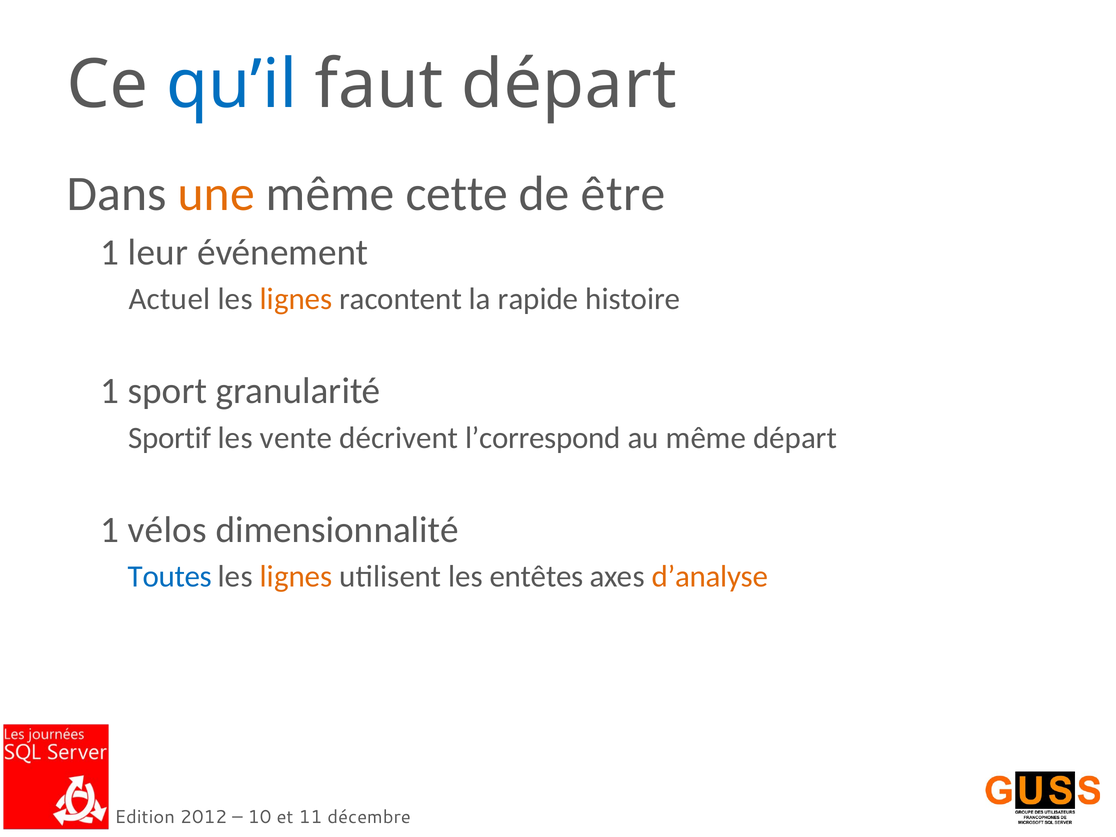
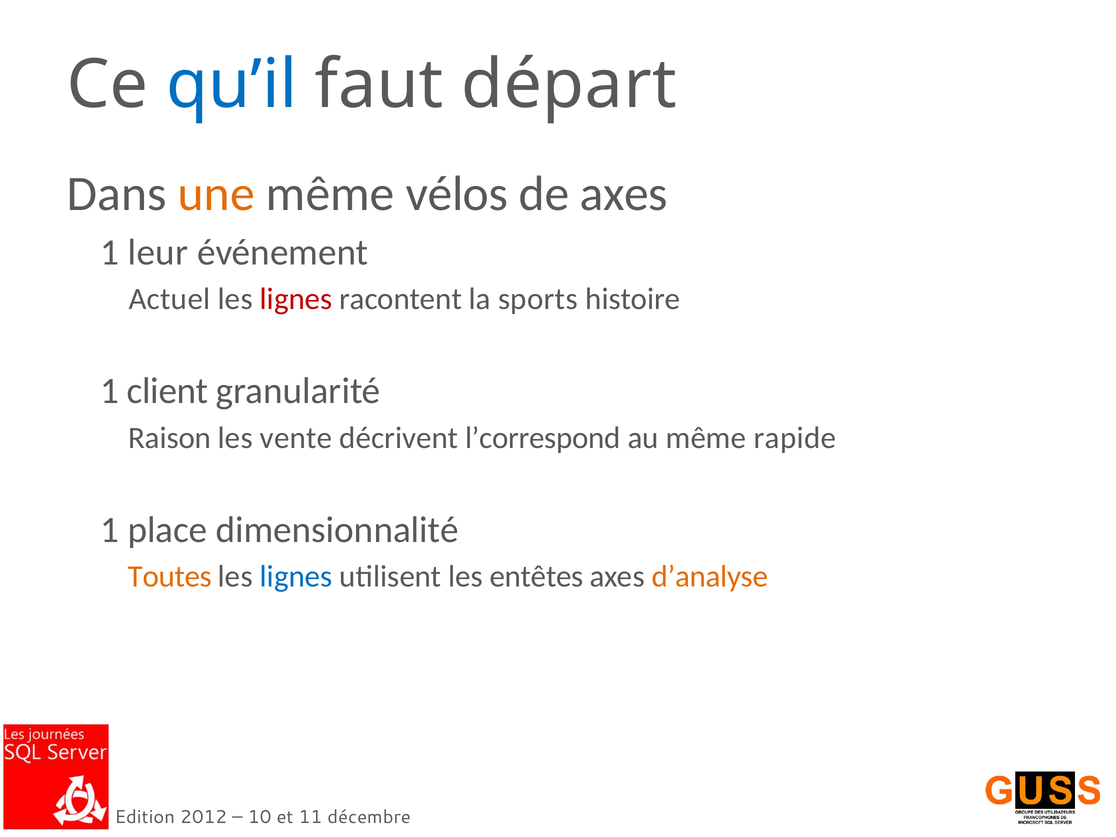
cette: cette -> vélos
de être: être -> axes
lignes at (296, 299) colour: orange -> red
rapide: rapide -> sports
sport: sport -> client
Sportif: Sportif -> Raison
même départ: départ -> rapide
vélos: vélos -> place
Toutes colour: blue -> orange
lignes at (296, 577) colour: orange -> blue
